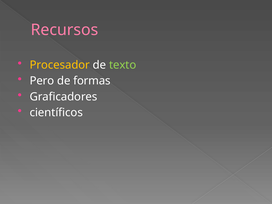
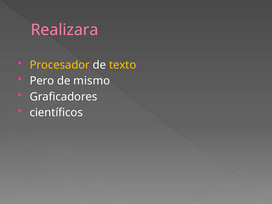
Recursos: Recursos -> Realizara
texto colour: light green -> yellow
formas: formas -> mismo
